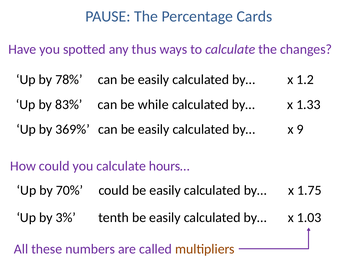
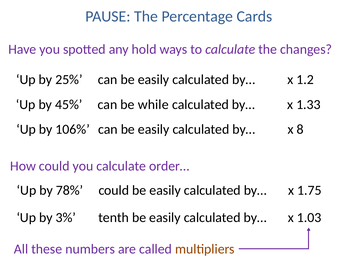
thus: thus -> hold
78%: 78% -> 25%
83%: 83% -> 45%
369%: 369% -> 106%
9: 9 -> 8
hours…: hours… -> order…
70%: 70% -> 78%
